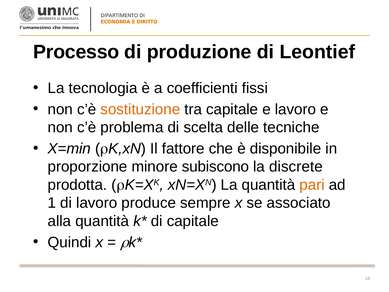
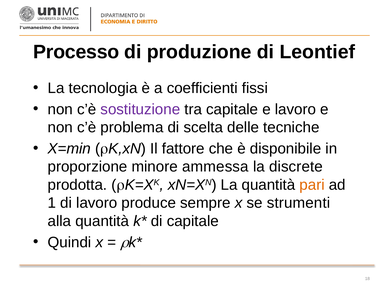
sostituzione colour: orange -> purple
subiscono: subiscono -> ammessa
associato: associato -> strumenti
